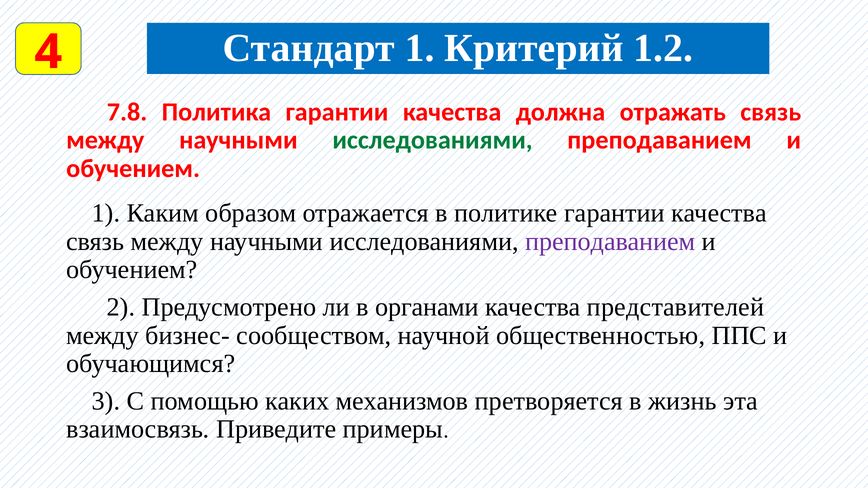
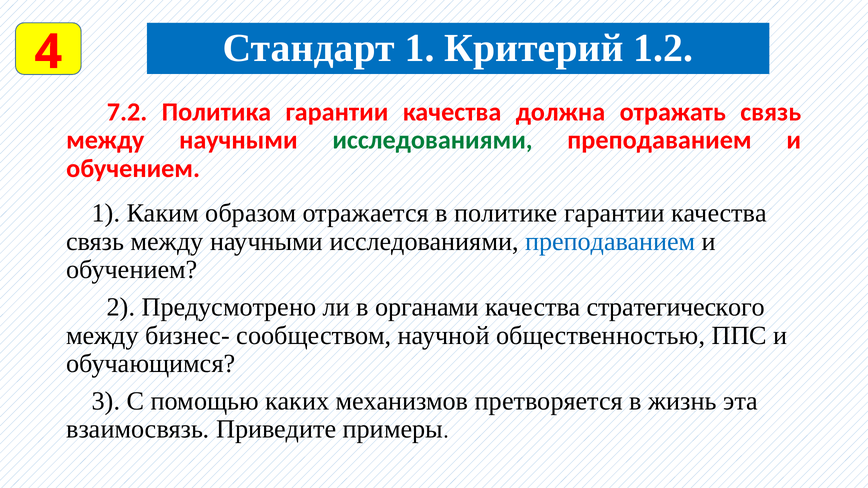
7.8: 7.8 -> 7.2
преподаванием at (610, 242) colour: purple -> blue
представителей: представителей -> стратегического
